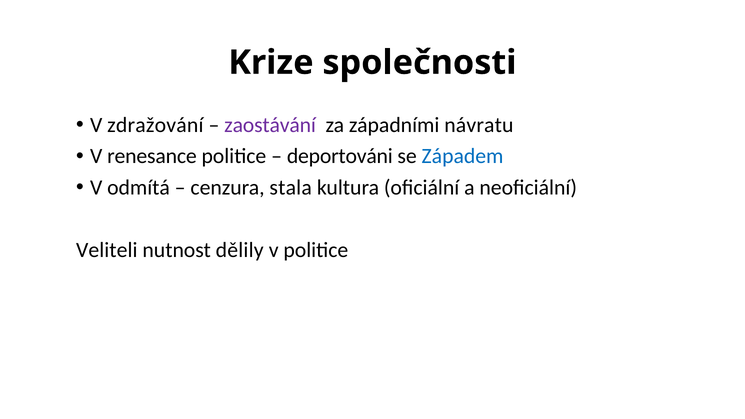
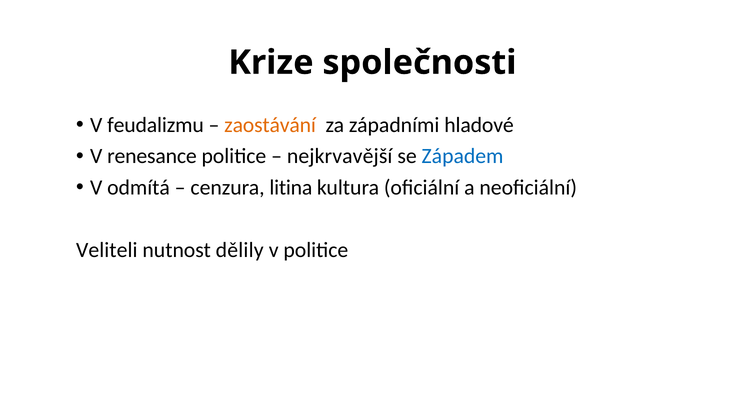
zdražování: zdražování -> feudalizmu
zaostávání colour: purple -> orange
návratu: návratu -> hladové
deportováni: deportováni -> nejkrvavější
stala: stala -> litina
